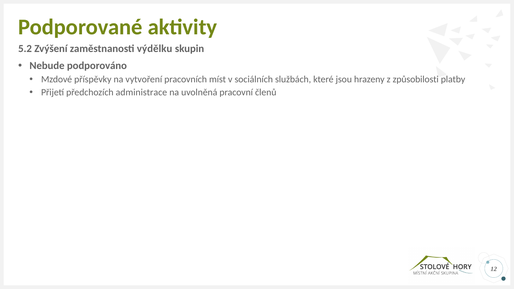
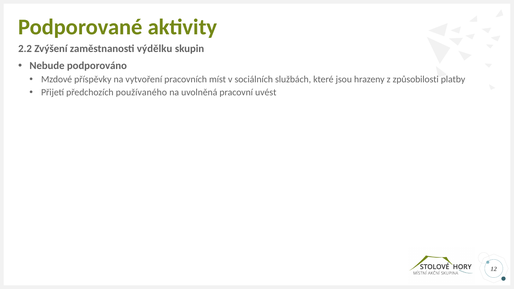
5.2: 5.2 -> 2.2
administrace: administrace -> používaného
členů: členů -> uvést
